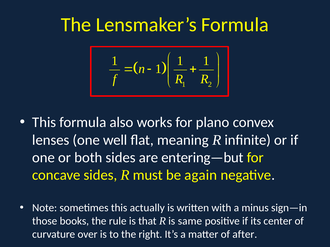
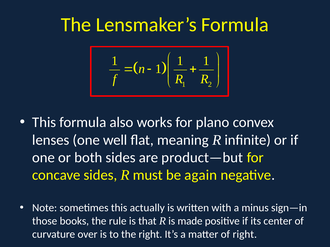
entering—but: entering—but -> product—but
same: same -> made
of after: after -> right
